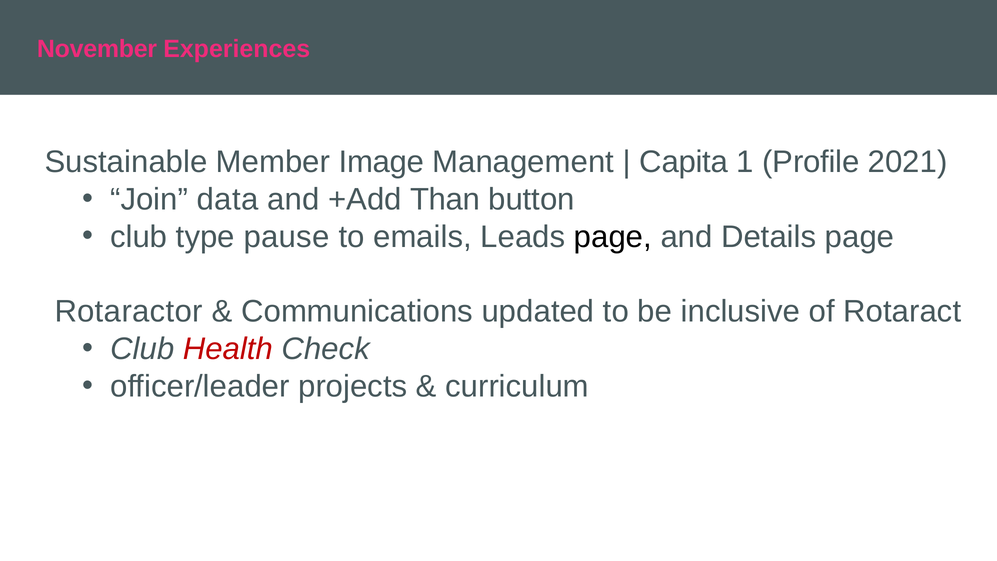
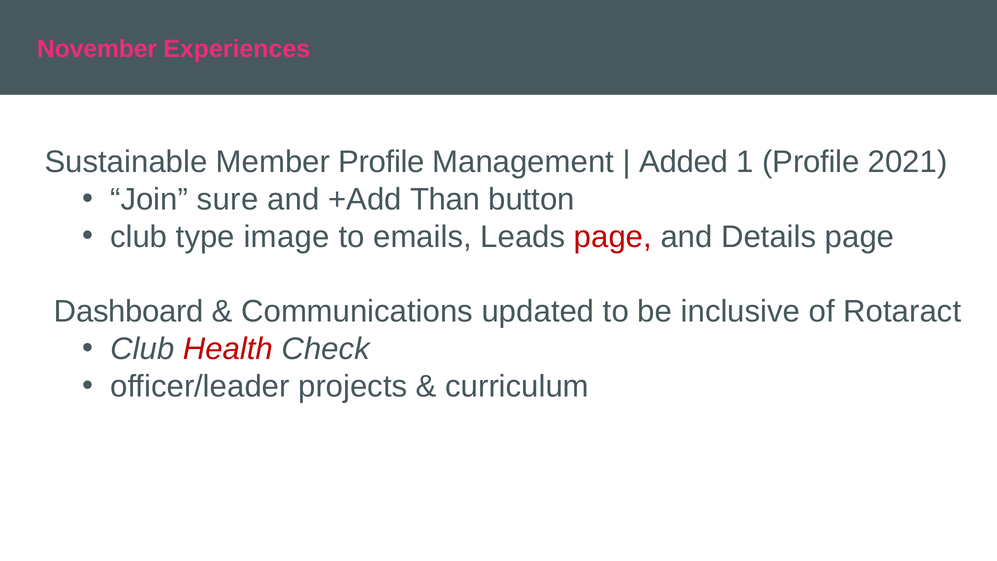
Member Image: Image -> Profile
Capita: Capita -> Added
data: data -> sure
pause: pause -> image
page at (613, 237) colour: black -> red
Rotaractor: Rotaractor -> Dashboard
